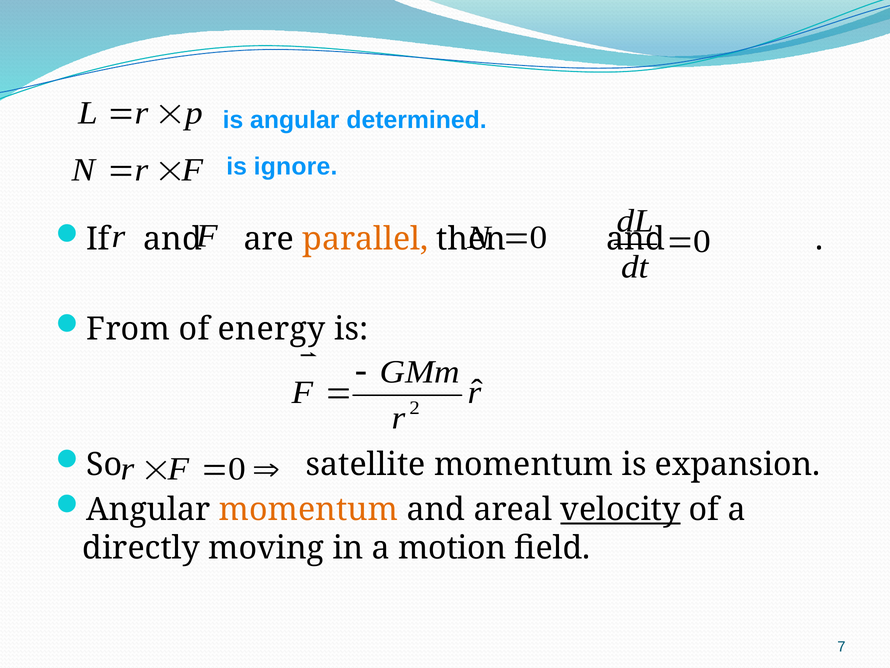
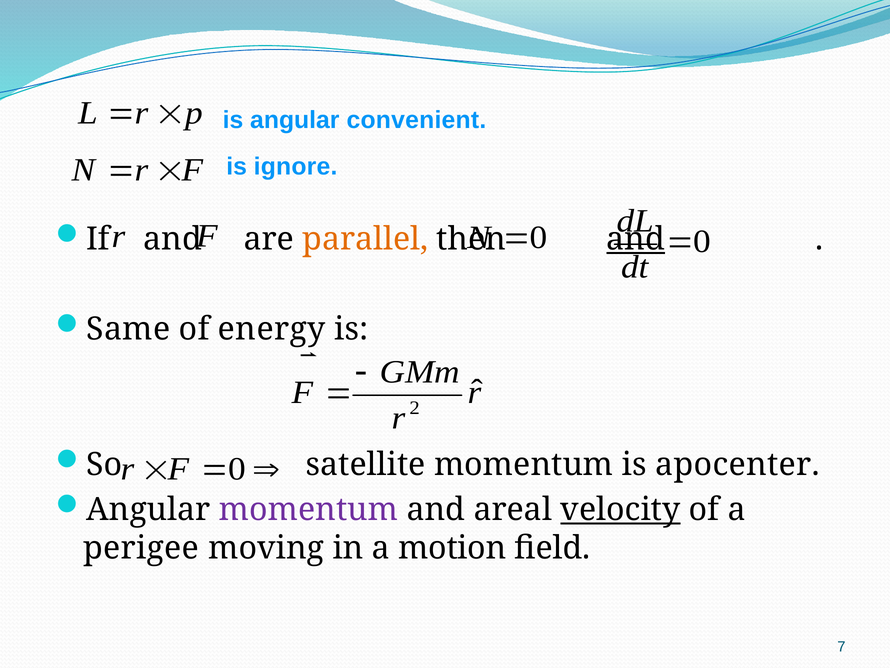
determined: determined -> convenient
and at (636, 239) underline: none -> present
From: From -> Same
expansion: expansion -> apocenter
momentum at (309, 509) colour: orange -> purple
directly: directly -> perigee
